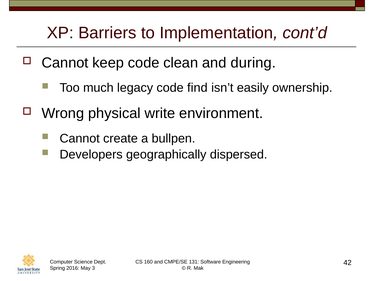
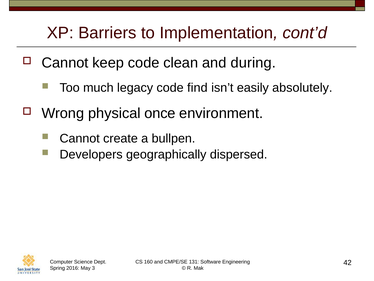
ownership: ownership -> absolutely
write: write -> once
